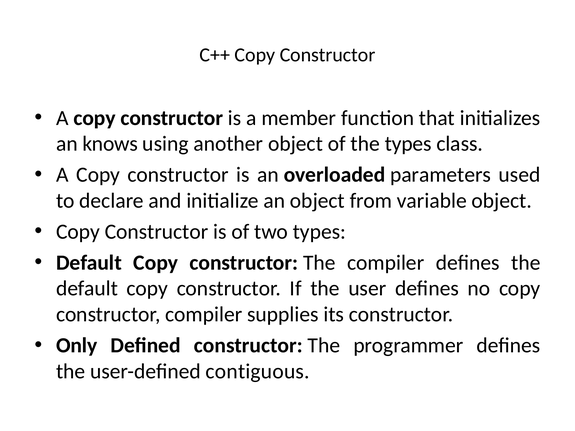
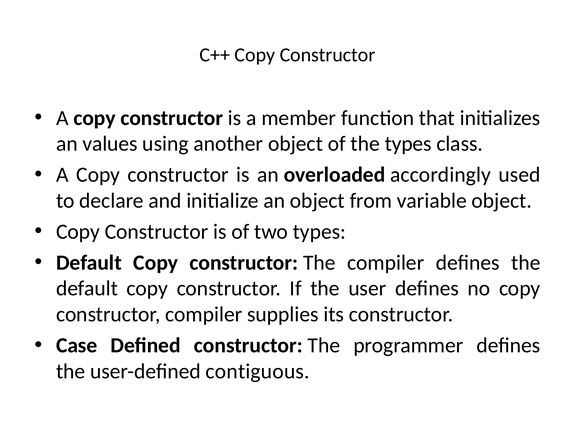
knows: knows -> values
parameters: parameters -> accordingly
Only: Only -> Case
